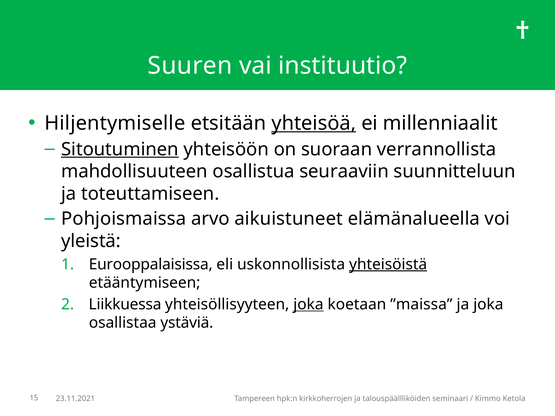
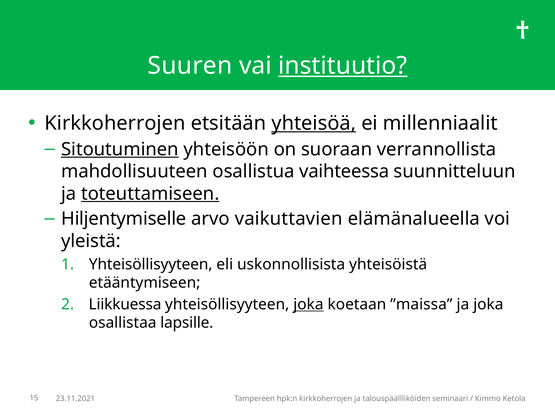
instituutio underline: none -> present
Hiljentymiselle at (115, 123): Hiljentymiselle -> Kirkkoherrojen
seuraaviin: seuraaviin -> vaihteessa
toteuttamiseen underline: none -> present
Pohjoismaissa: Pohjoismaissa -> Hiljentymiselle
aikuistuneet: aikuistuneet -> vaikuttavien
Eurooppalaisissa at (151, 264): Eurooppalaisissa -> Yhteisöllisyyteen
yhteisöistä underline: present -> none
ystäviä: ystäviä -> lapsille
